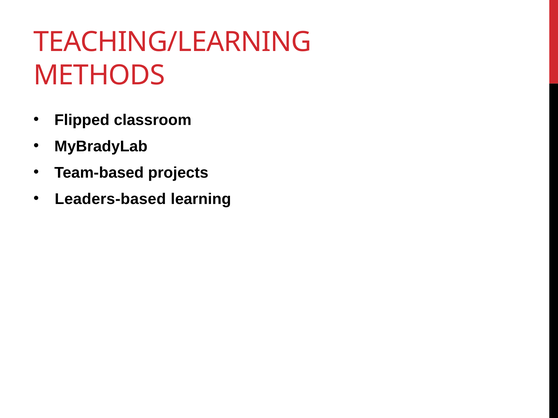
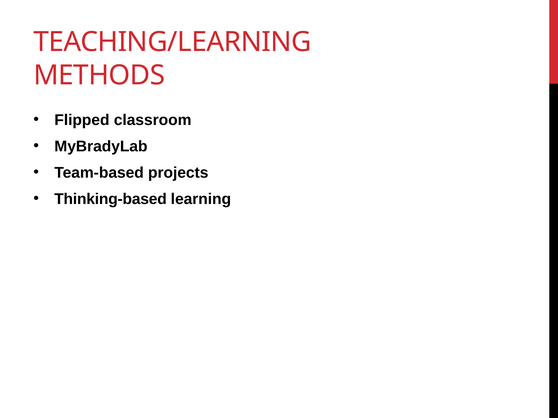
Leaders-based: Leaders-based -> Thinking-based
